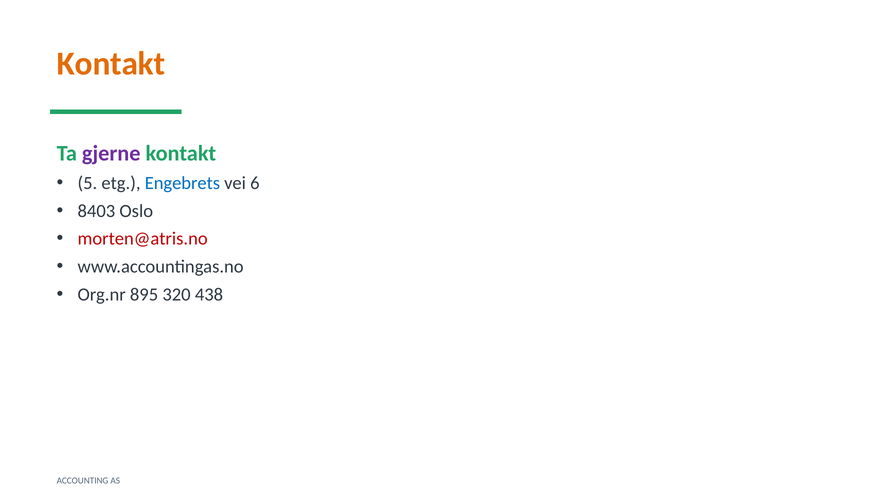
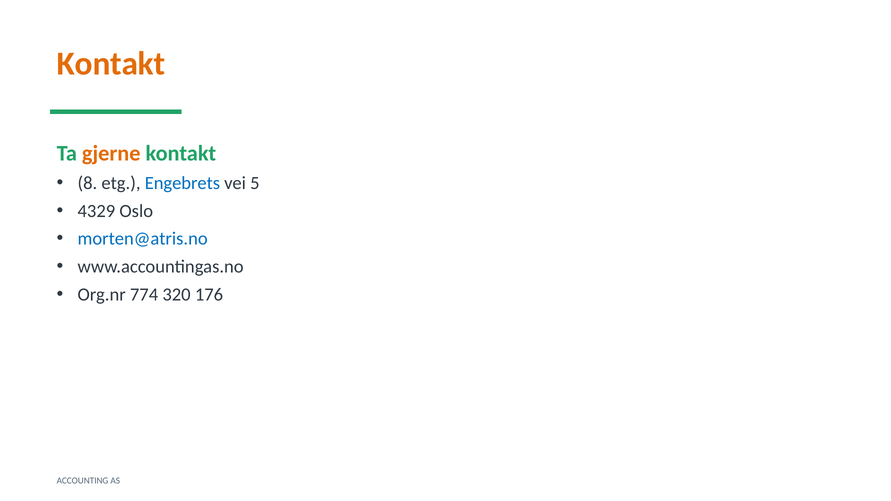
gjerne colour: purple -> orange
5: 5 -> 8
6: 6 -> 5
8403: 8403 -> 4329
morten@atris.no colour: red -> blue
895: 895 -> 774
438: 438 -> 176
